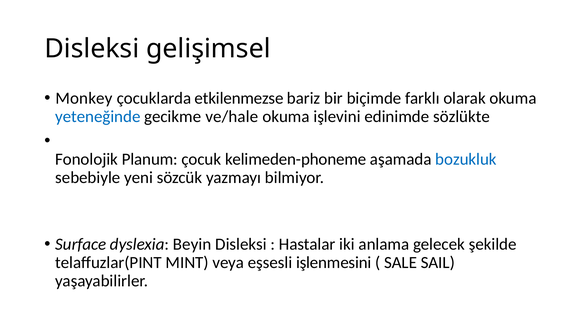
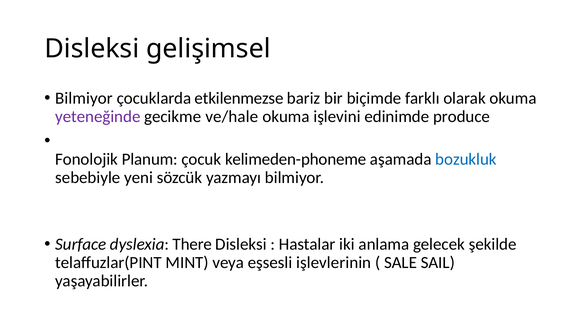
Monkey at (84, 98): Monkey -> Bilmiyor
yeteneğinde colour: blue -> purple
sözlükte: sözlükte -> produce
Beyin: Beyin -> There
işlenmesini: işlenmesini -> işlevlerinin
